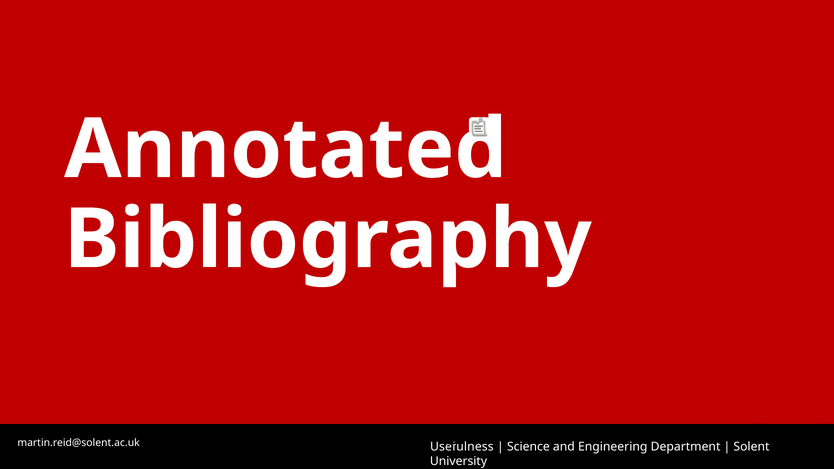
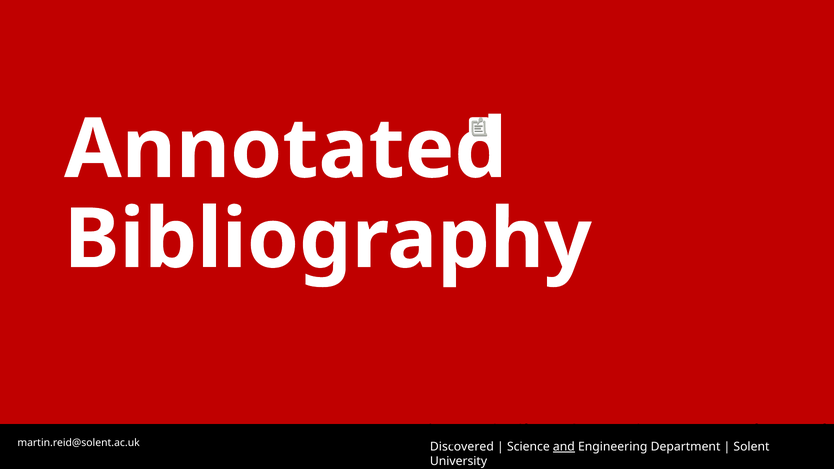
Source: Source -> Similar
Usefulness: Usefulness -> Discovered
and at (564, 447) underline: none -> present
